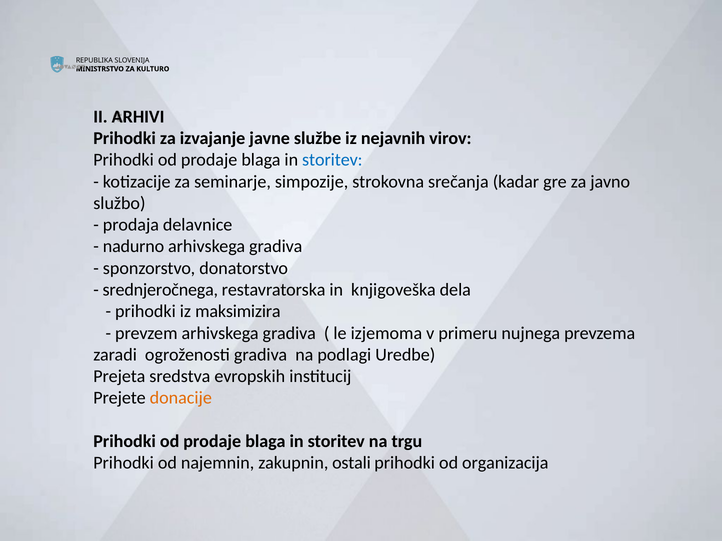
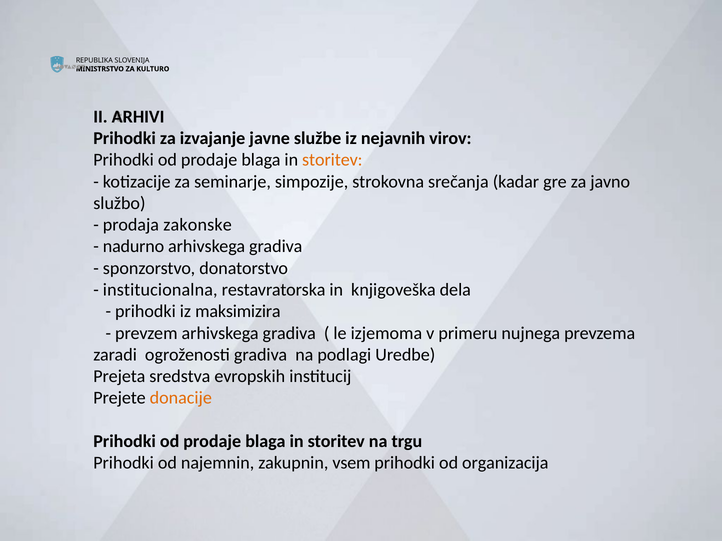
storitev at (332, 160) colour: blue -> orange
delavnice: delavnice -> zakonske
srednjeročnega: srednjeročnega -> institucionalna
ostali: ostali -> vsem
